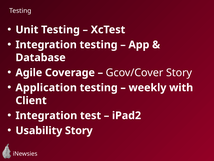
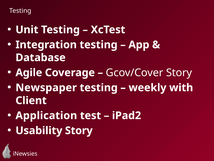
Application: Application -> Newspaper
Integration at (46, 115): Integration -> Application
